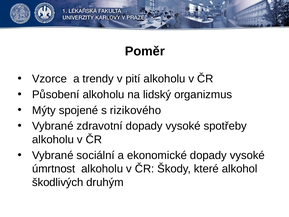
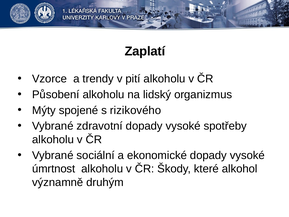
Poměr: Poměr -> Zaplatí
škodlivých: škodlivých -> významně
